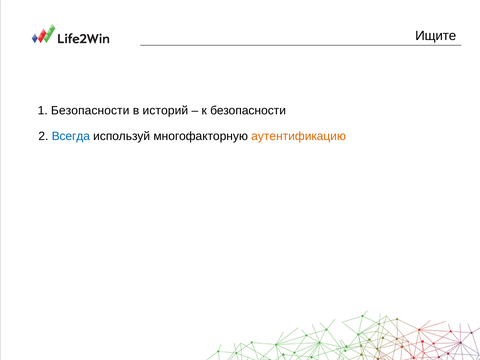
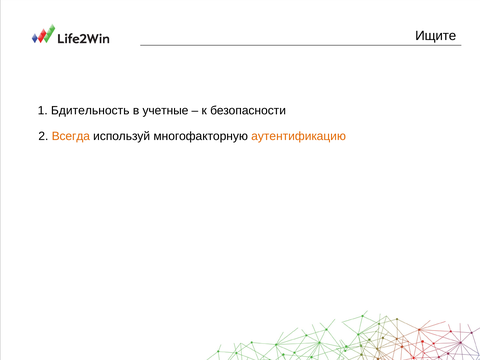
1 Безопасности: Безопасности -> Бдительность
историй: историй -> учетные
Всегда colour: blue -> orange
